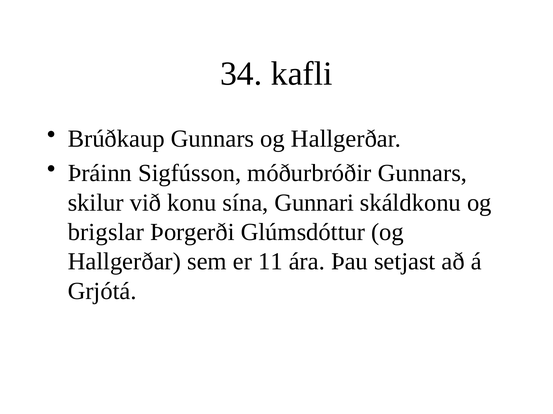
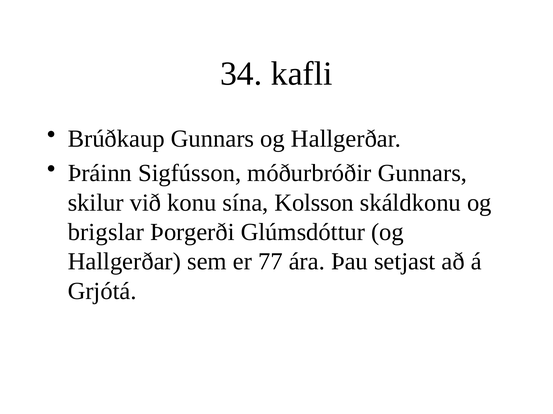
Gunnari: Gunnari -> Kolsson
11: 11 -> 77
